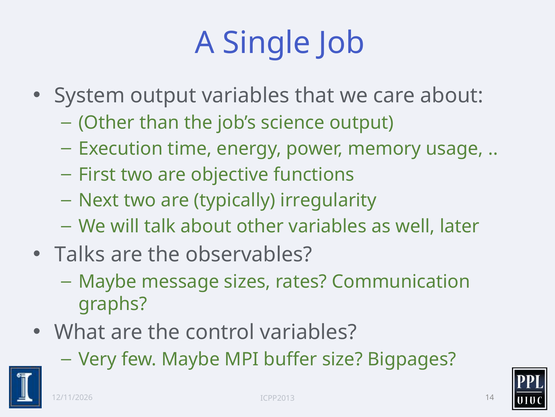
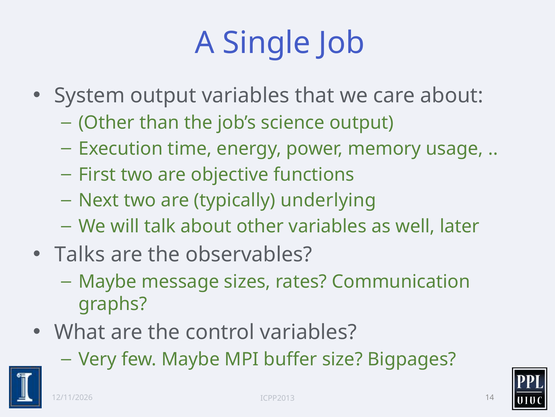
irregularity: irregularity -> underlying
